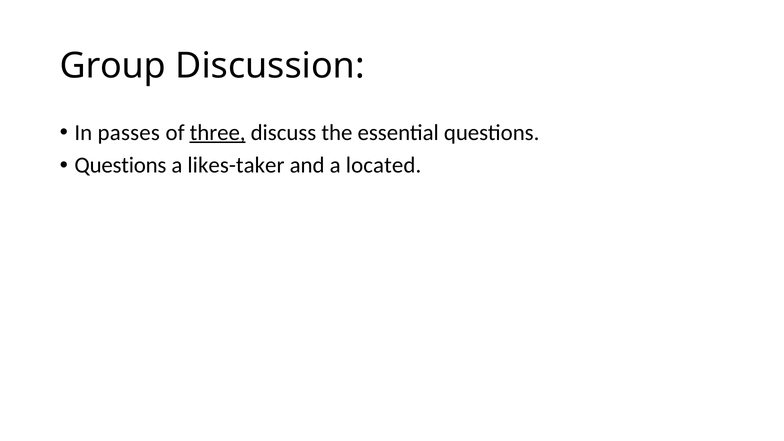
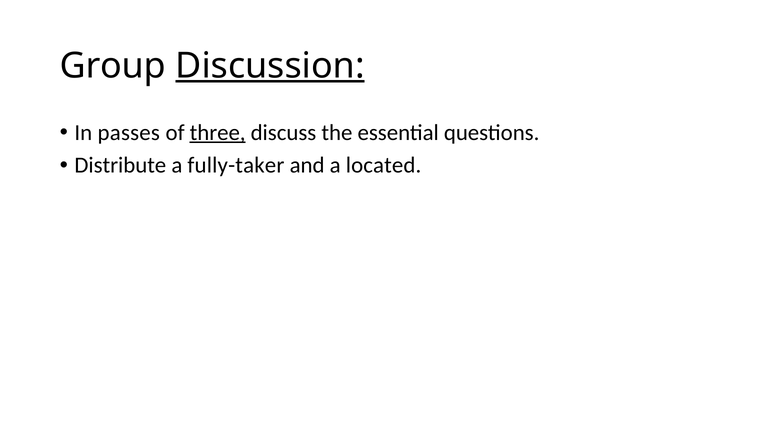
Discussion underline: none -> present
Questions at (120, 165): Questions -> Distribute
likes-taker: likes-taker -> fully-taker
